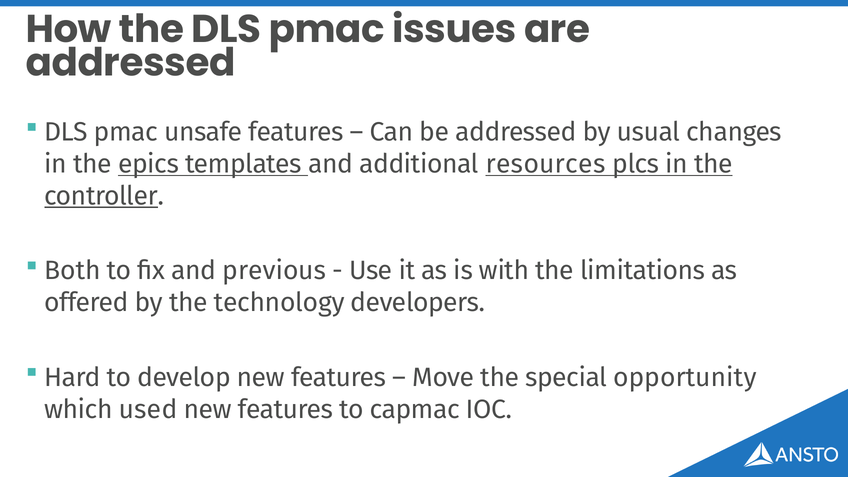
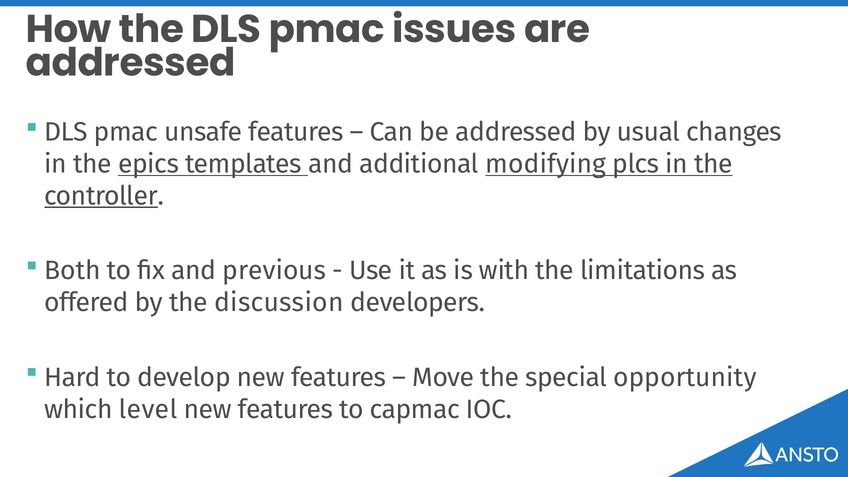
resources: resources -> modifying
technology: technology -> discussion
used: used -> level
